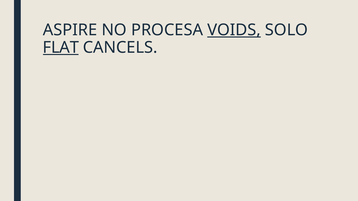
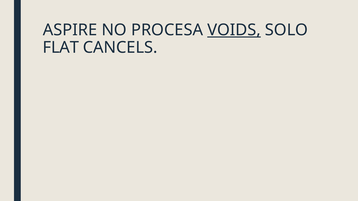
FLAT underline: present -> none
